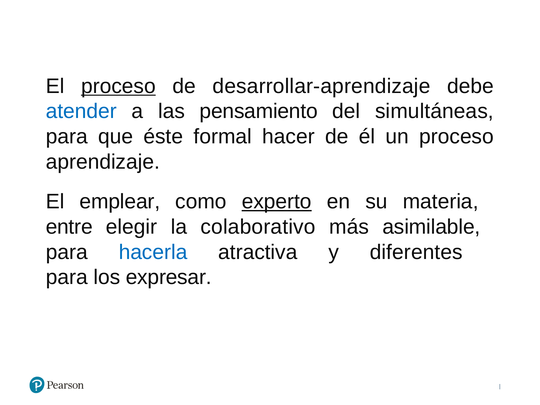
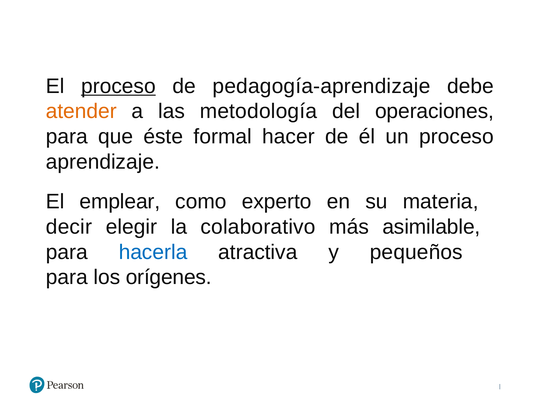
desarrollar-aprendizaje: desarrollar-aprendizaje -> pedagogía-aprendizaje
atender colour: blue -> orange
pensamiento: pensamiento -> metodología
simultáneas: simultáneas -> operaciones
experto underline: present -> none
entre: entre -> decir
diferentes: diferentes -> pequeños
expresar: expresar -> orígenes
